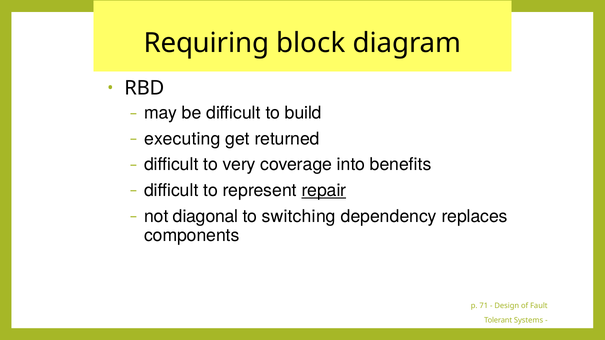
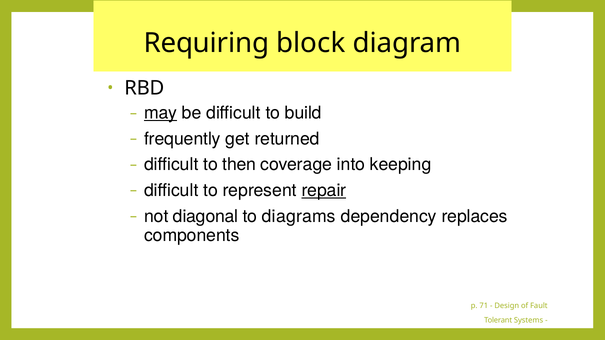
may underline: none -> present
executing: executing -> frequently
very: very -> then
benefits: benefits -> keeping
switching: switching -> diagrams
